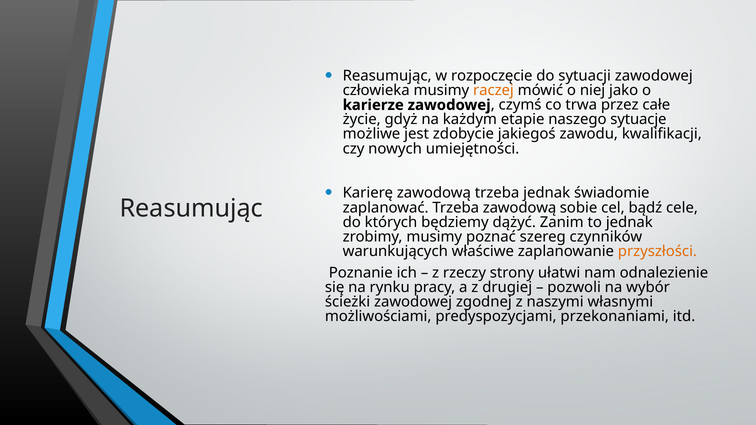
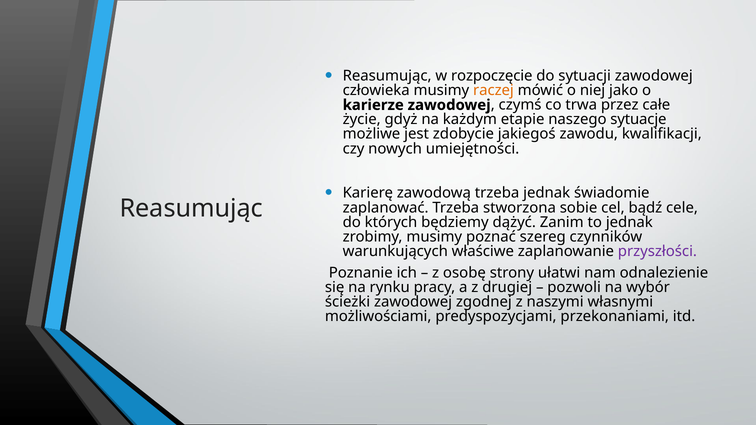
Trzeba zawodową: zawodową -> stworzona
przyszłości colour: orange -> purple
rzeczy: rzeczy -> osobę
